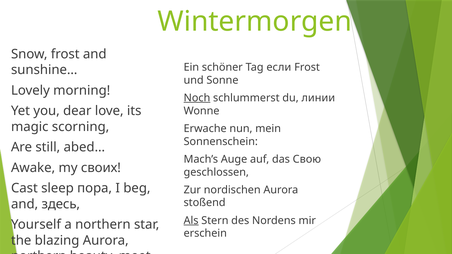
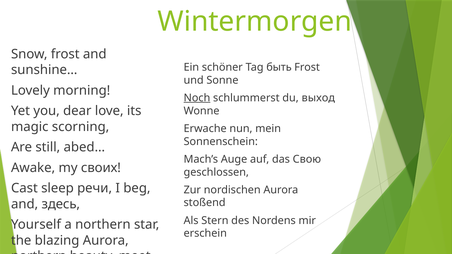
если: если -> быть
линии: линии -> выход
пора: пора -> речи
Als underline: present -> none
